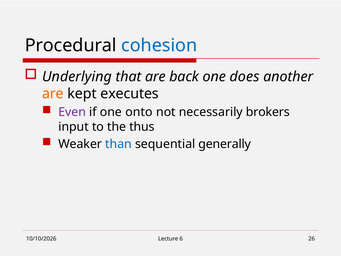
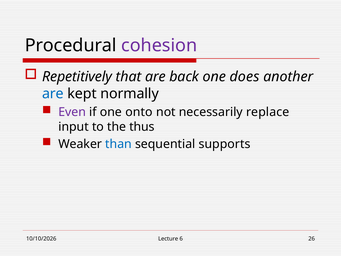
cohesion colour: blue -> purple
Underlying: Underlying -> Repetitively
are at (53, 94) colour: orange -> blue
executes: executes -> normally
brokers: brokers -> replace
generally: generally -> supports
